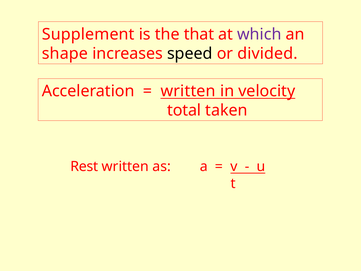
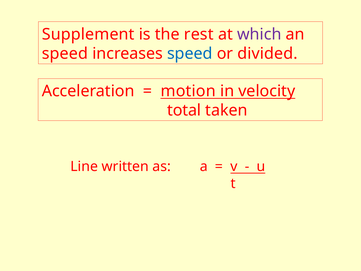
that: that -> rest
shape at (65, 53): shape -> speed
speed at (190, 53) colour: black -> blue
written at (188, 91): written -> motion
Rest: Rest -> Line
